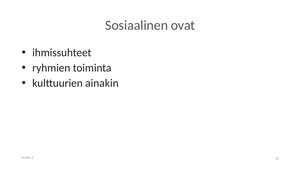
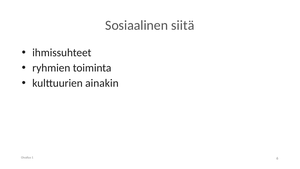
ovat: ovat -> siitä
